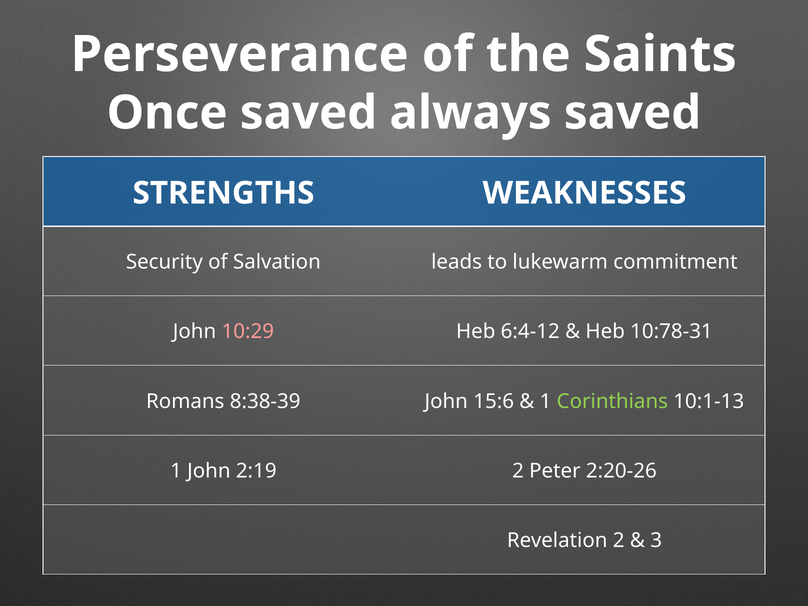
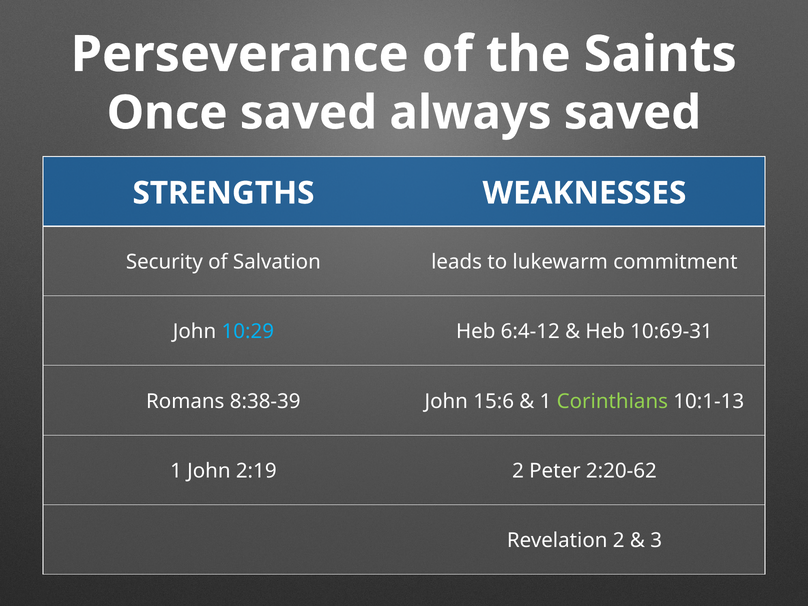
10:29 colour: pink -> light blue
10:78-31: 10:78-31 -> 10:69-31
2:20-26: 2:20-26 -> 2:20-62
